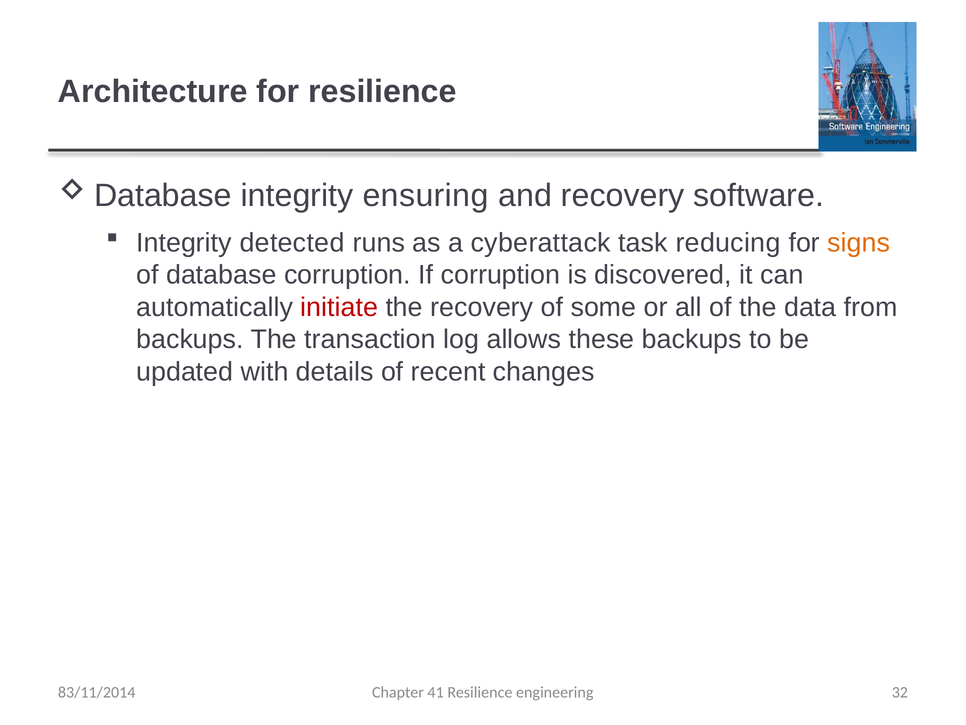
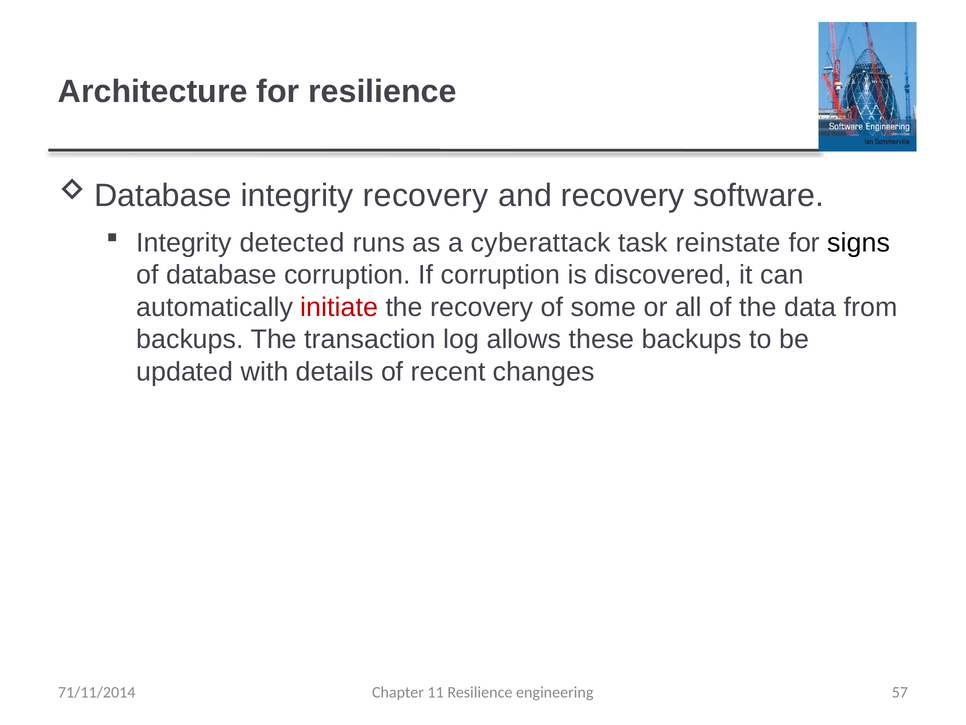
integrity ensuring: ensuring -> recovery
reducing: reducing -> reinstate
signs colour: orange -> black
41: 41 -> 11
32: 32 -> 57
83/11/2014: 83/11/2014 -> 71/11/2014
